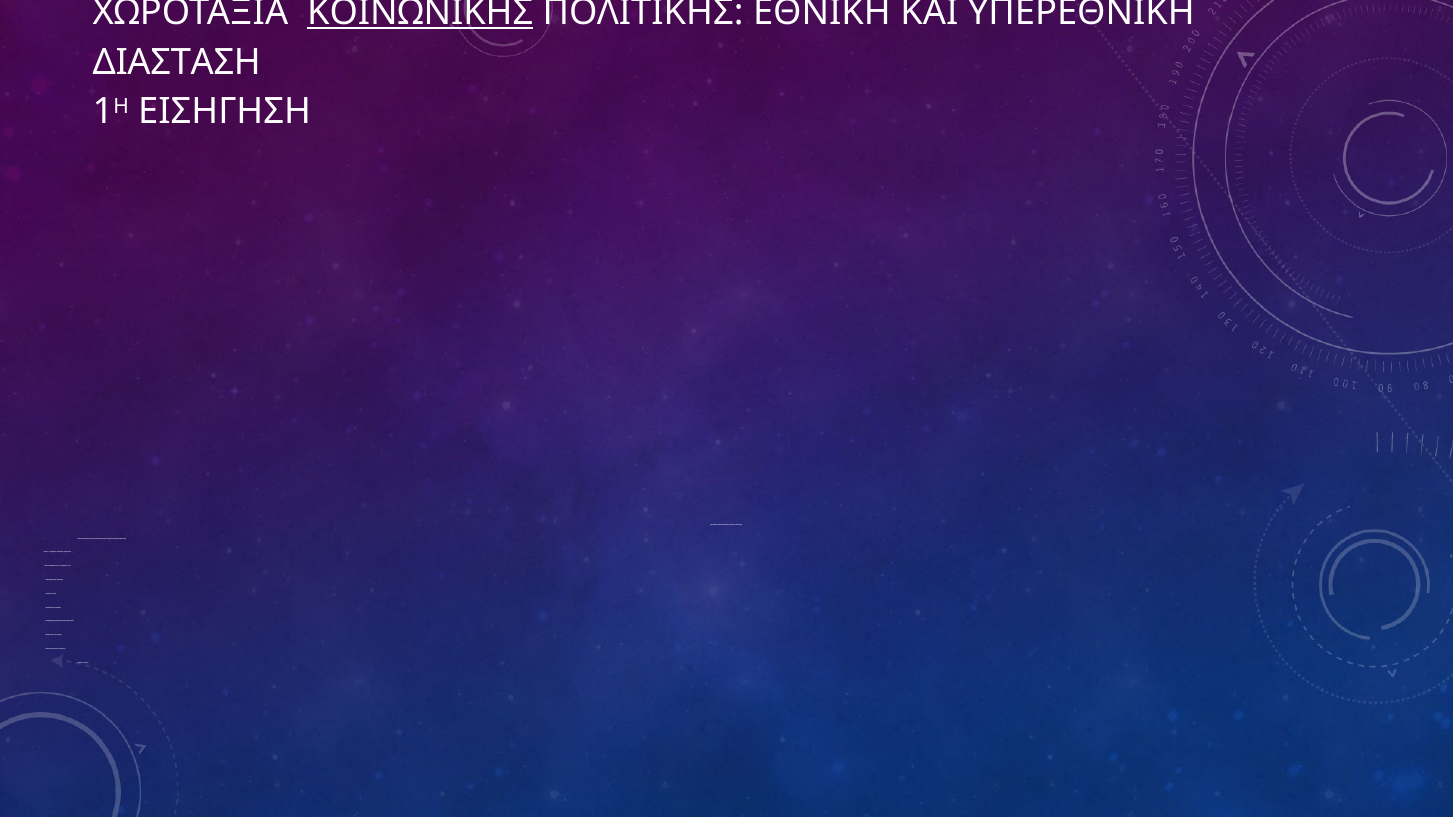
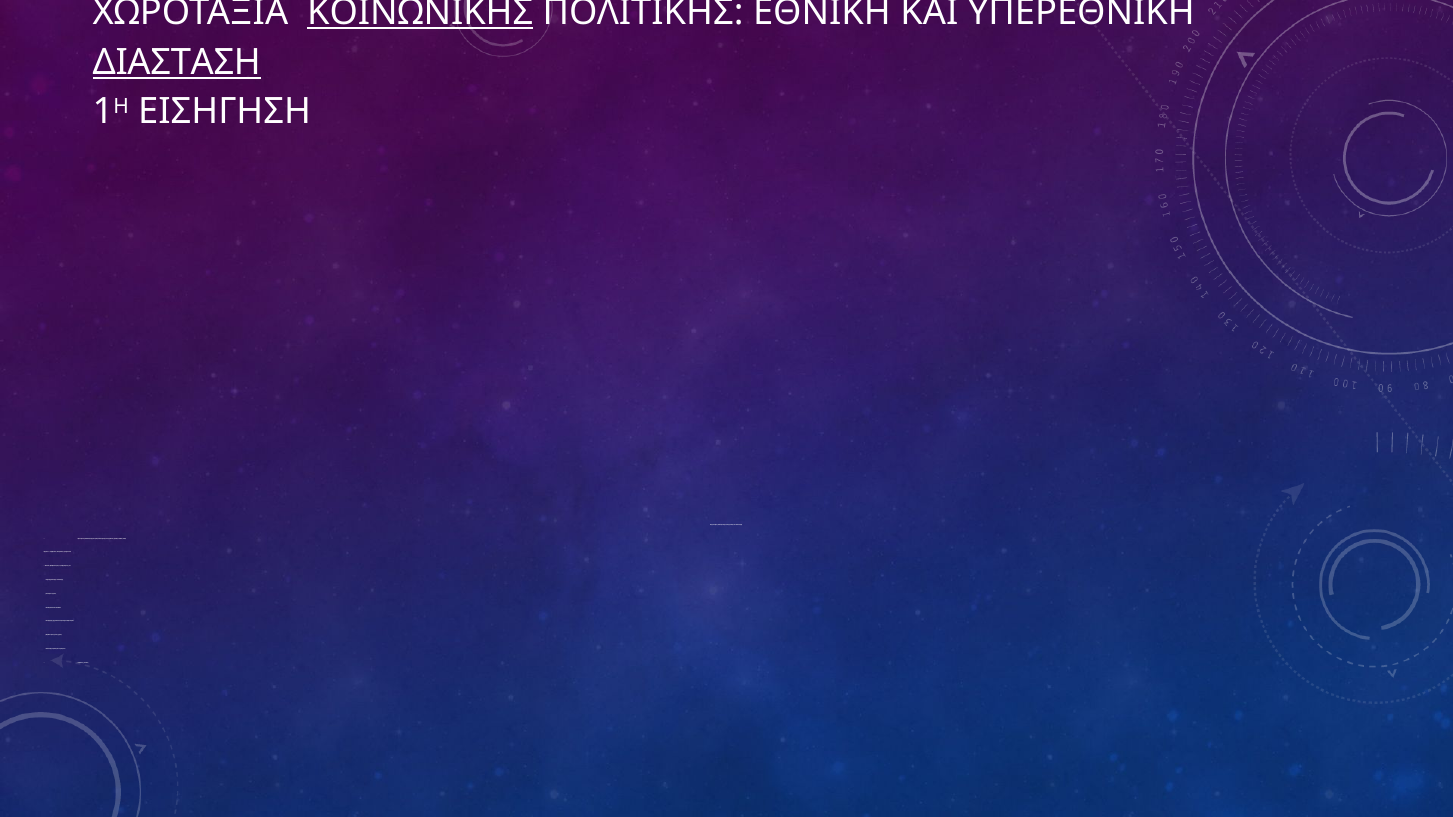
ΔΙΑΣΤΑΣΗ underline: none -> present
